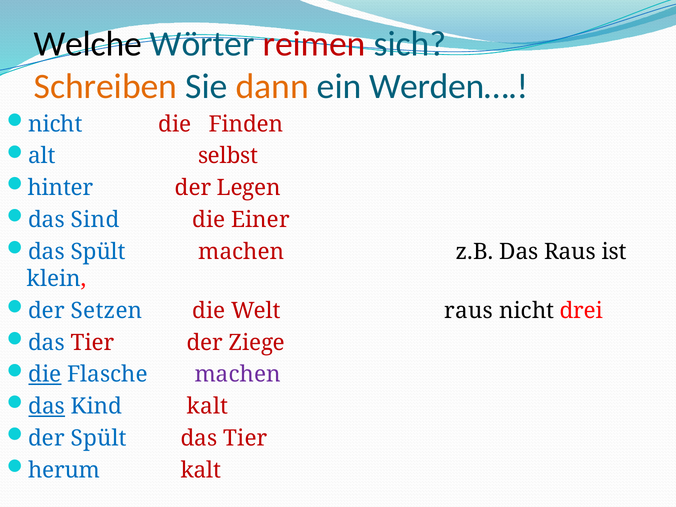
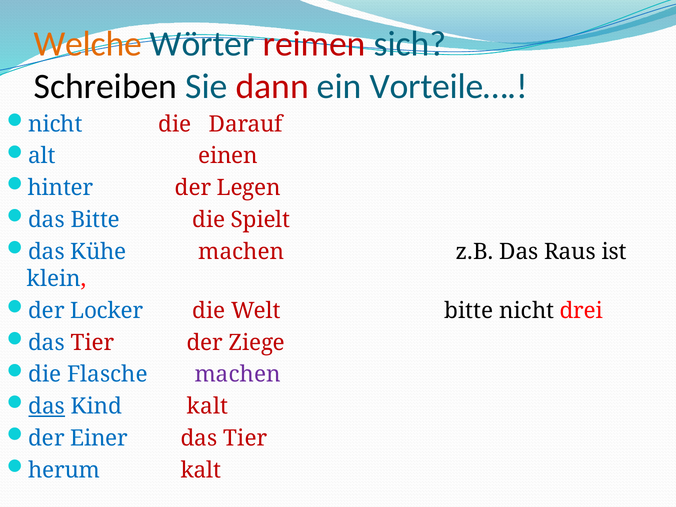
Welche colour: black -> orange
Schreiben colour: orange -> black
dann colour: orange -> red
Werden…: Werden… -> Vorteile…
Finden: Finden -> Darauf
selbst: selbst -> einen
das Sind: Sind -> Bitte
Einer: Einer -> Spielt
das Spült: Spült -> Kühe
Setzen: Setzen -> Locker
Welt raus: raus -> bitte
die at (45, 374) underline: present -> none
der Spült: Spült -> Einer
